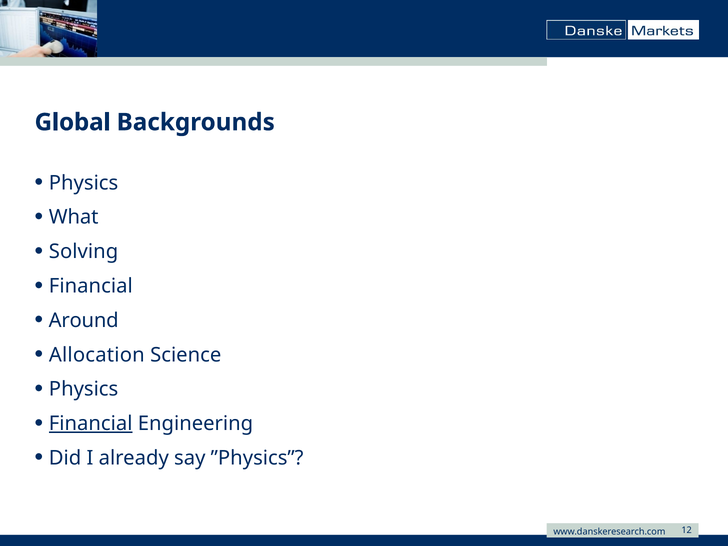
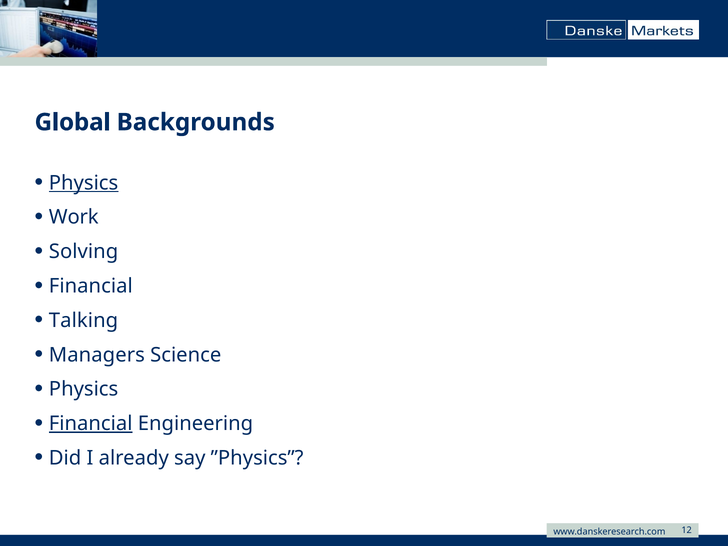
Physics at (84, 183) underline: none -> present
What: What -> Work
Around: Around -> Talking
Allocation: Allocation -> Managers
